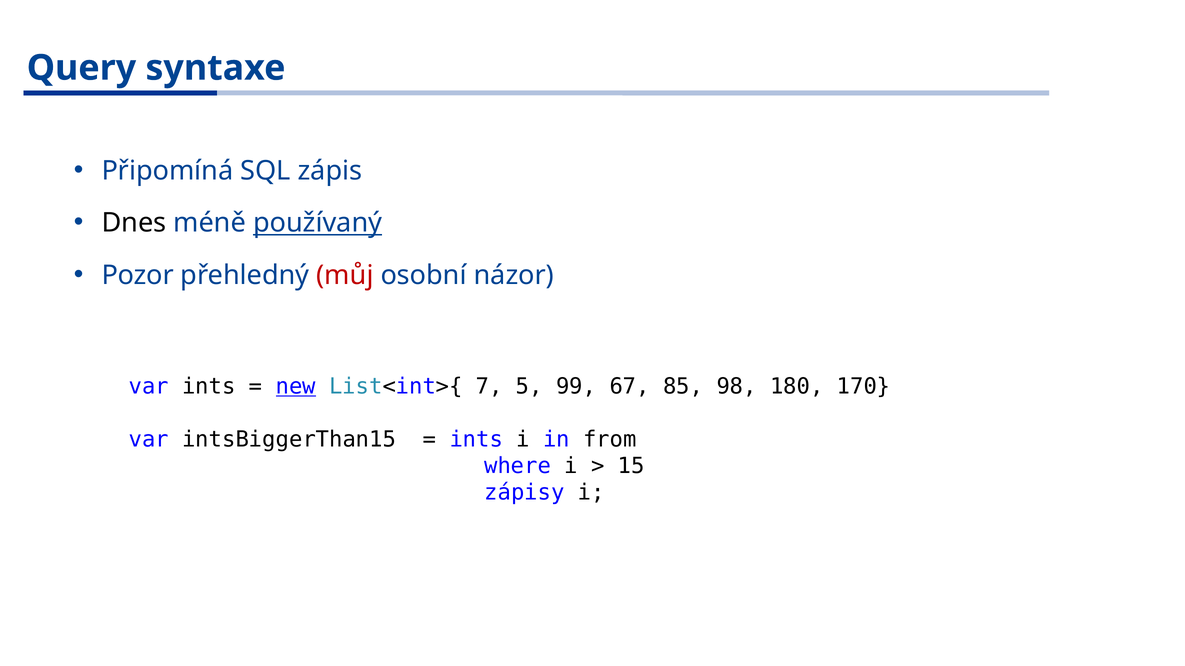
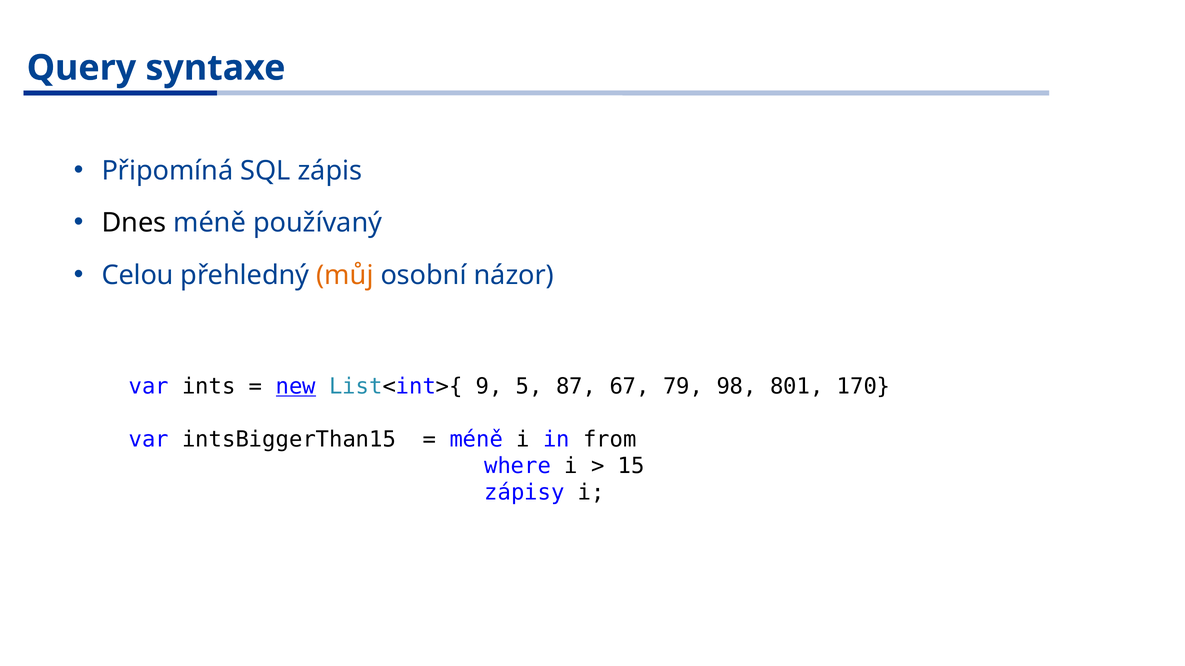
používaný underline: present -> none
Pozor: Pozor -> Celou
můj colour: red -> orange
7: 7 -> 9
99: 99 -> 87
85: 85 -> 79
180: 180 -> 801
ints at (476, 440): ints -> méně
